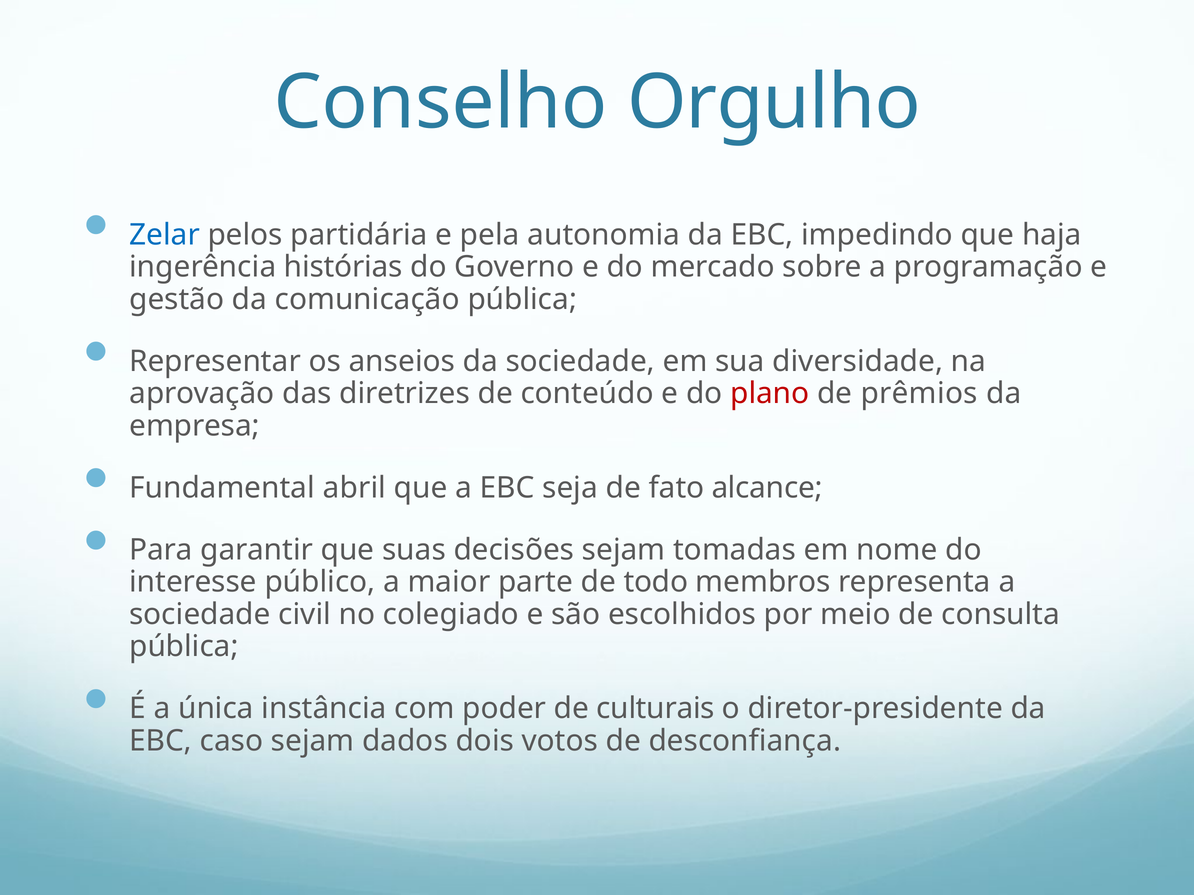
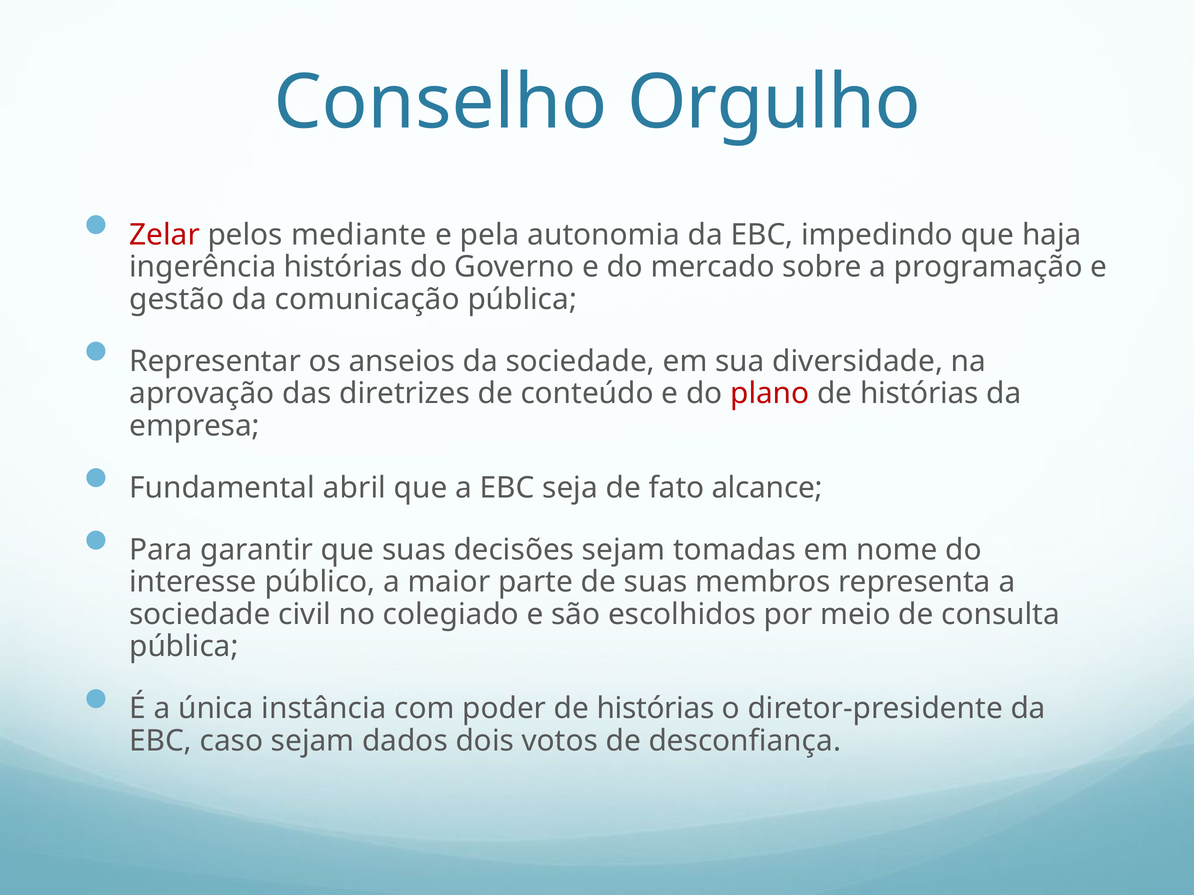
Zelar colour: blue -> red
partidária: partidária -> mediante
prêmios at (919, 394): prêmios -> histórias
de todo: todo -> suas
poder de culturais: culturais -> histórias
